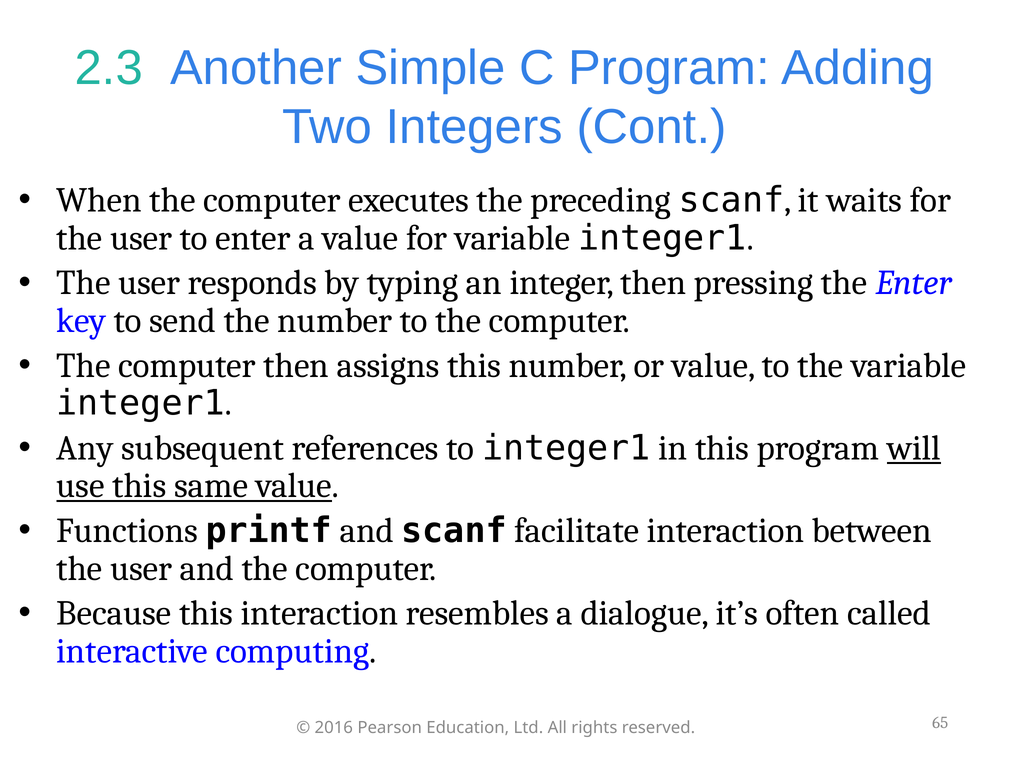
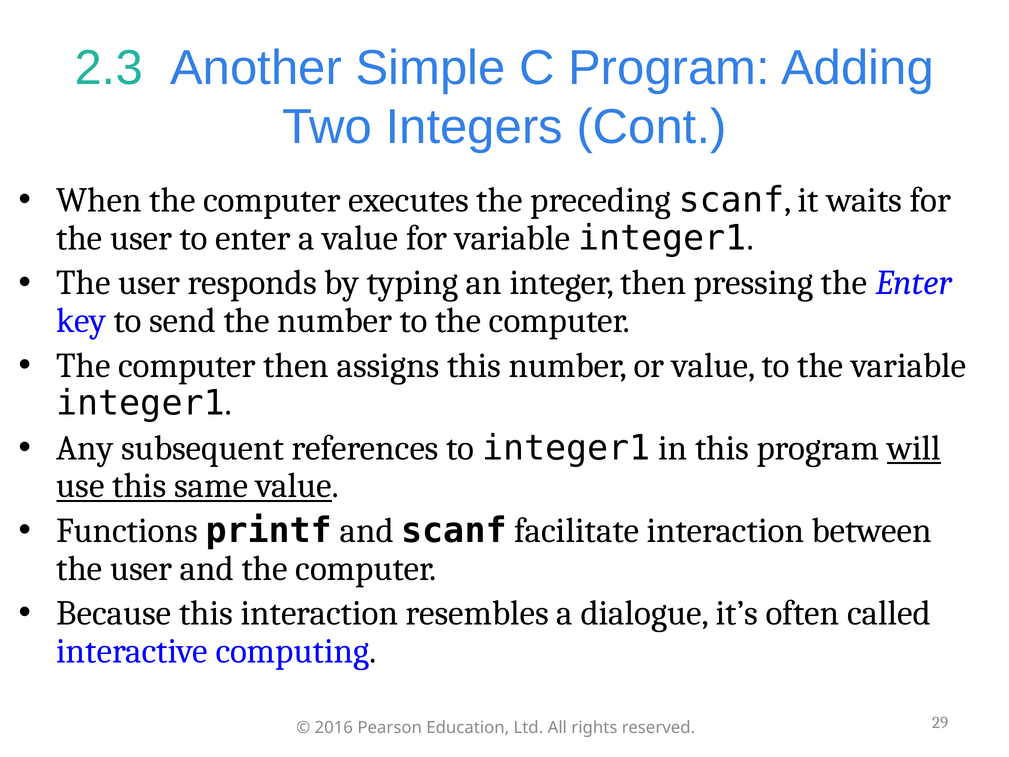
65: 65 -> 29
